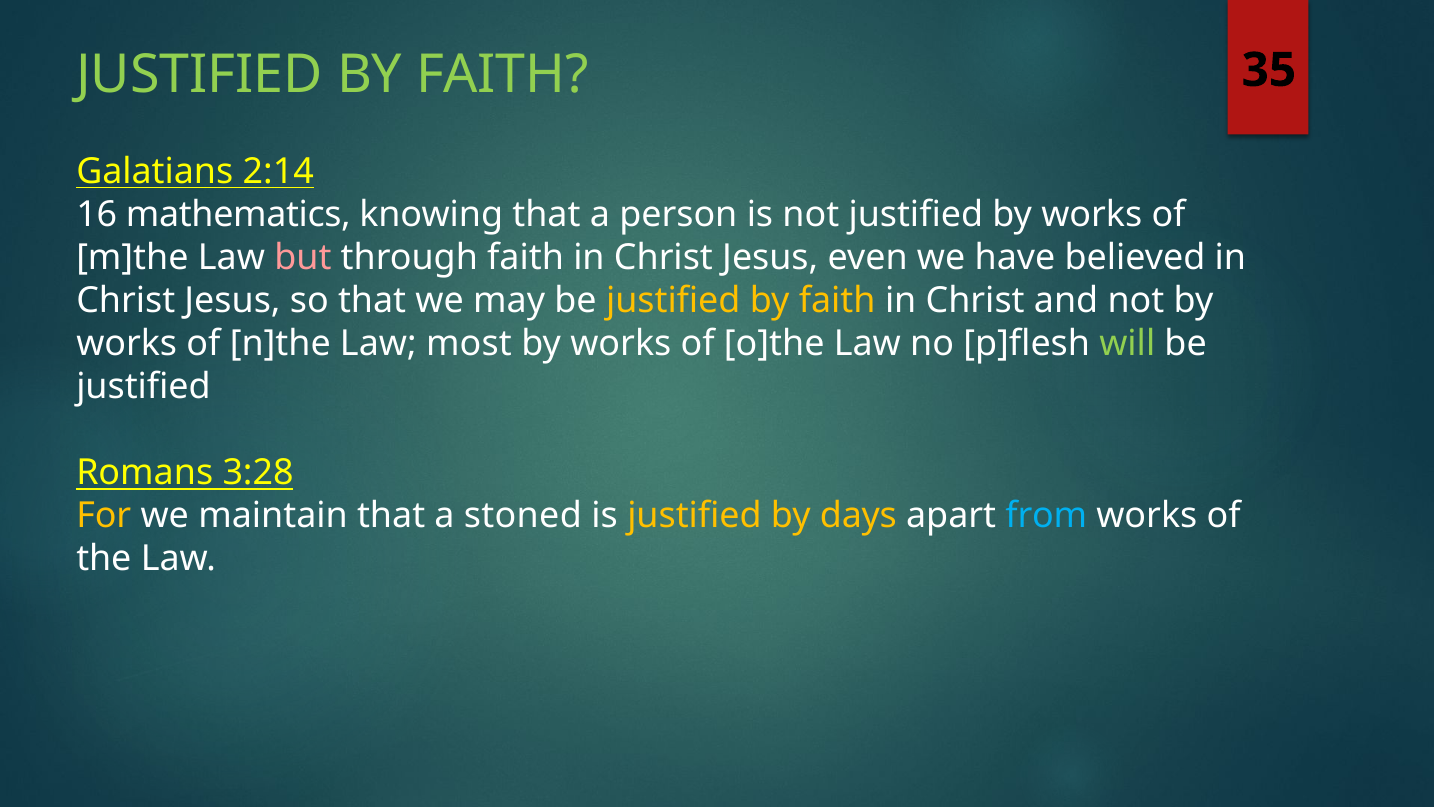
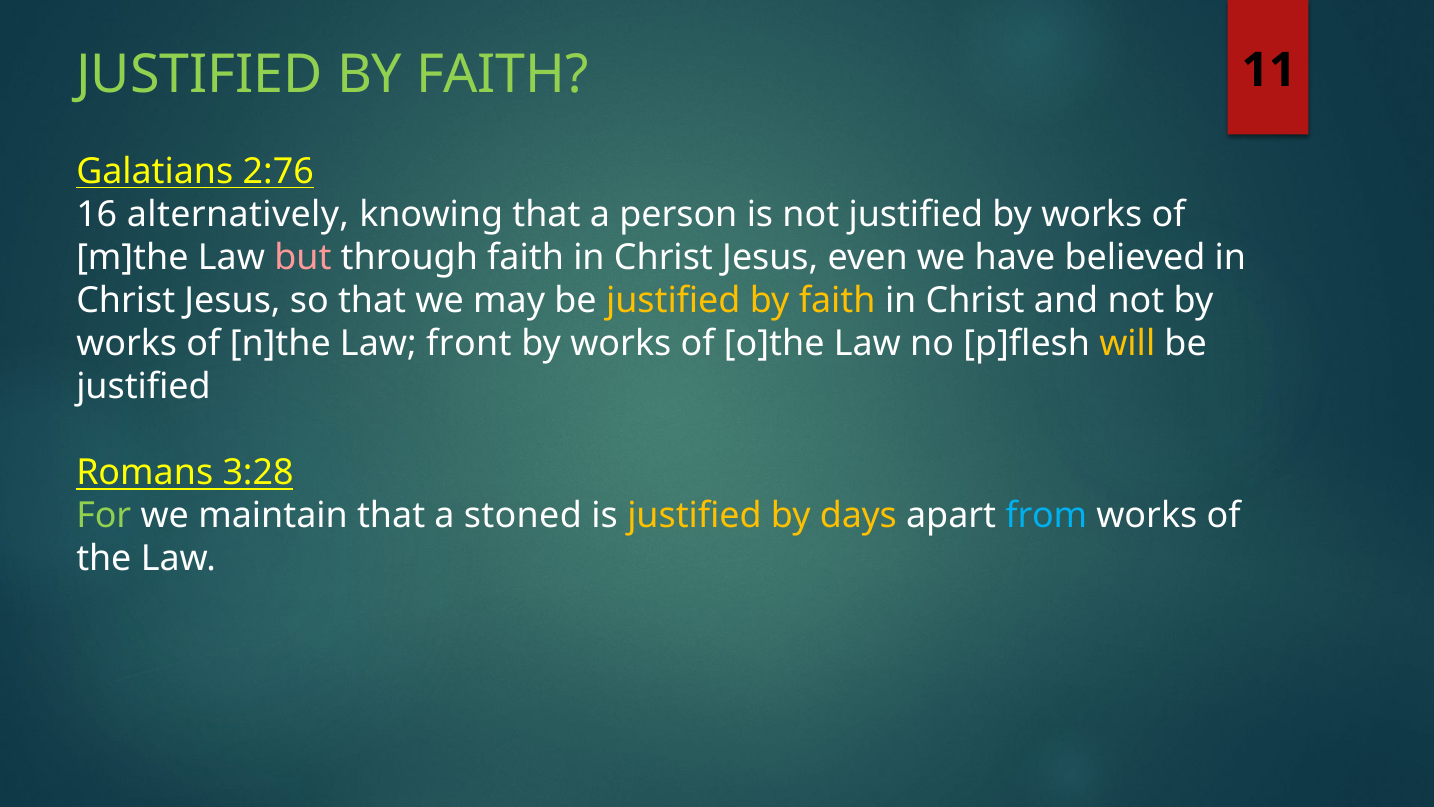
35: 35 -> 11
2:14: 2:14 -> 2:76
mathematics: mathematics -> alternatively
most: most -> front
will colour: light green -> yellow
For colour: yellow -> light green
